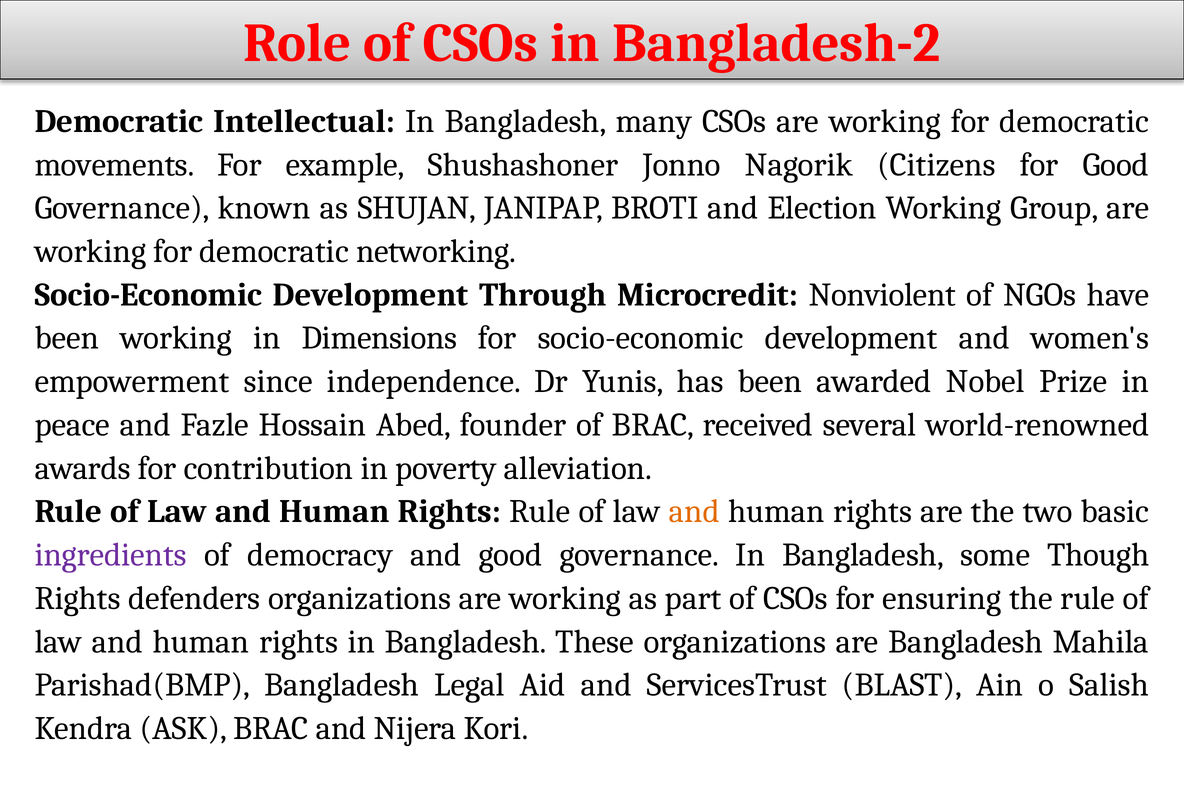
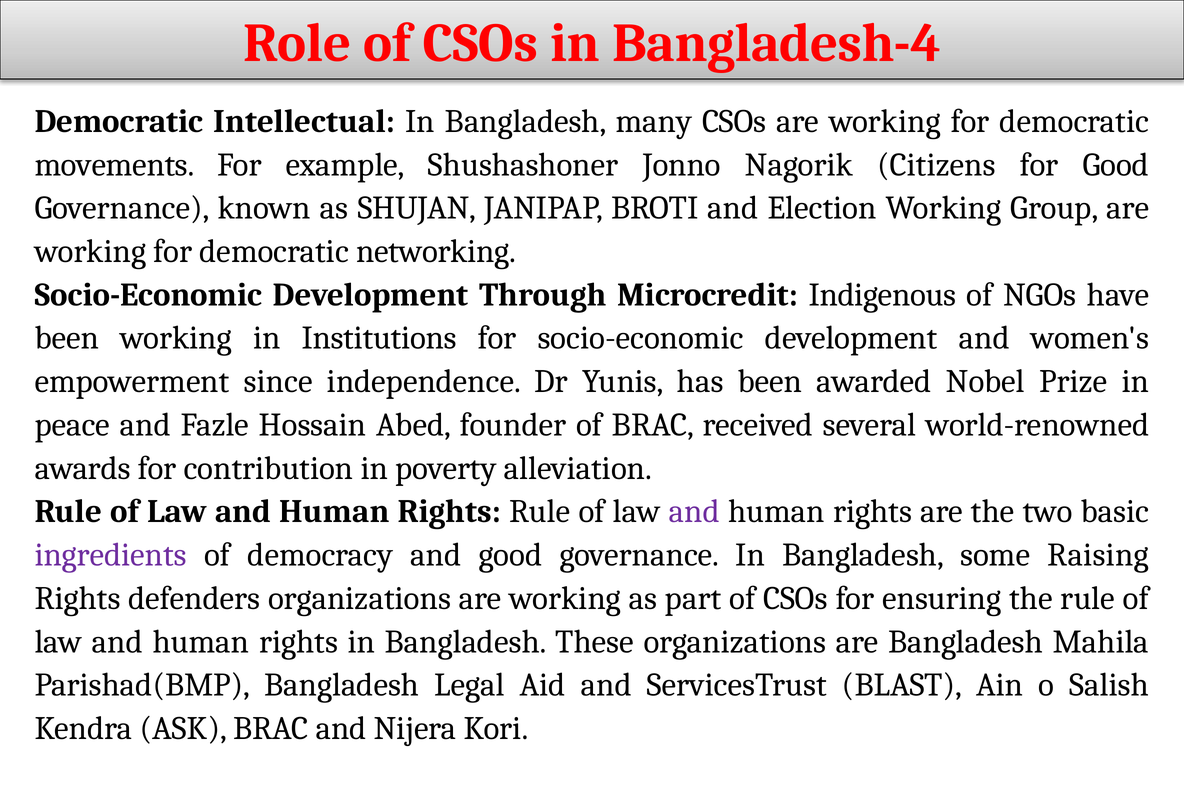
Bangladesh-2: Bangladesh-2 -> Bangladesh-4
Nonviolent: Nonviolent -> Indigenous
Dimensions: Dimensions -> Institutions
and at (694, 512) colour: orange -> purple
Though: Though -> Raising
